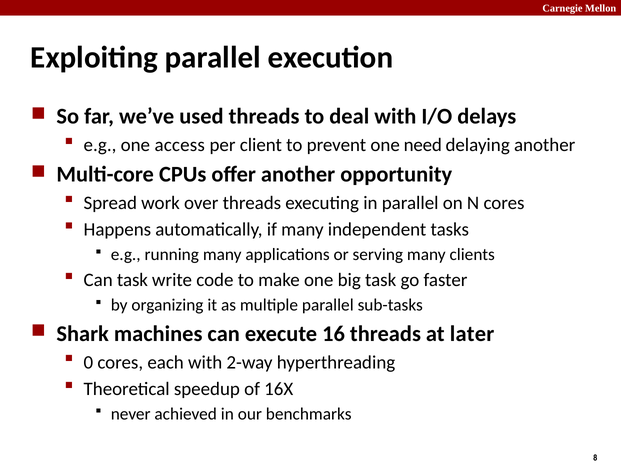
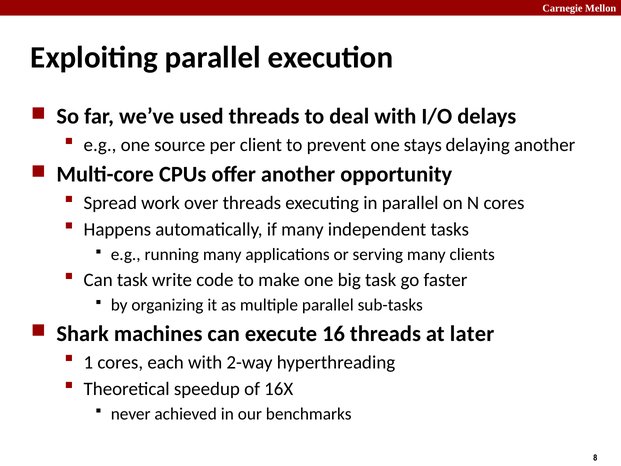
access: access -> source
need: need -> stays
0: 0 -> 1
